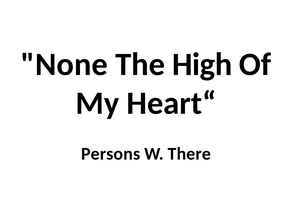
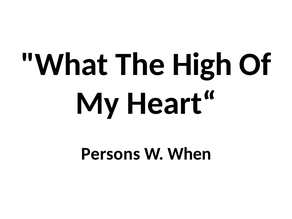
None: None -> What
There: There -> When
